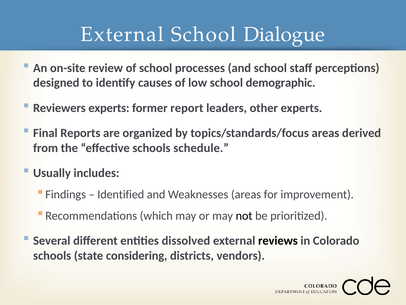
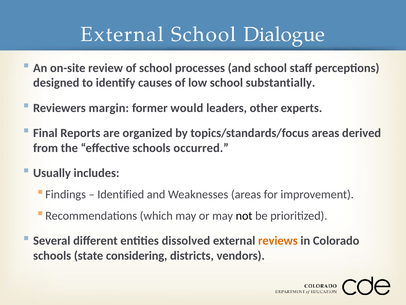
demographic: demographic -> substantially
Reviewers experts: experts -> margin
report: report -> would
schedule: schedule -> occurred
reviews colour: black -> orange
